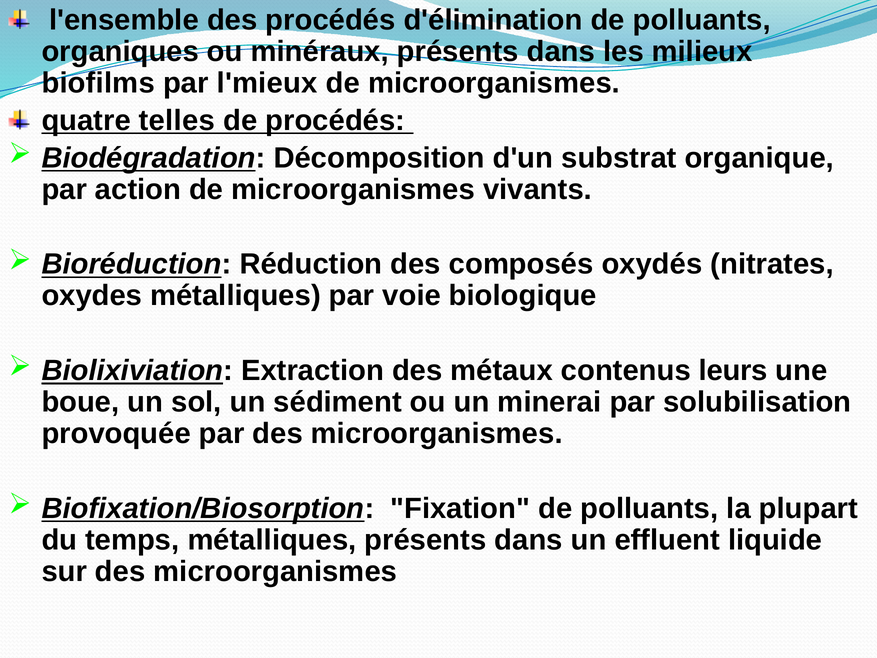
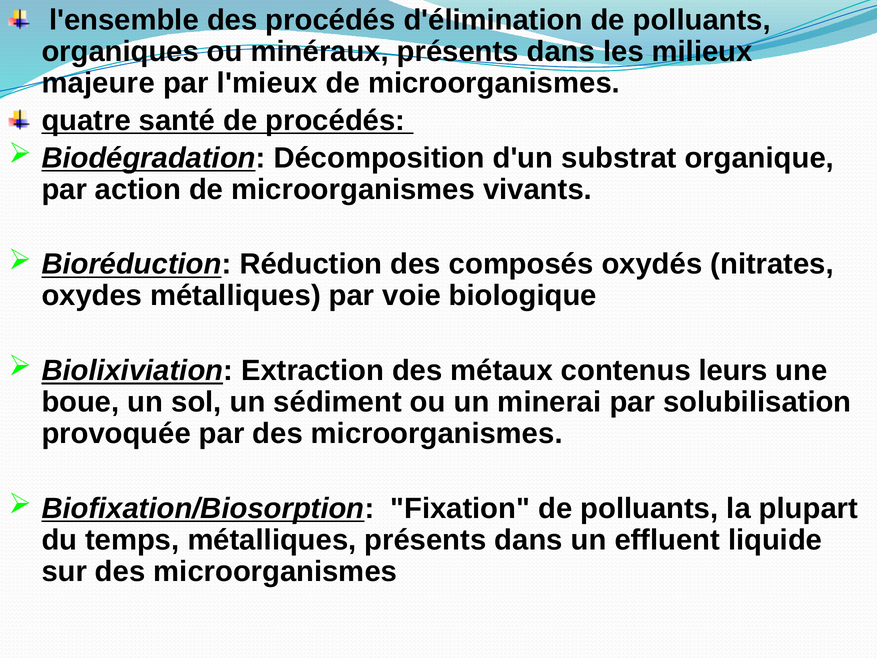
biofilms: biofilms -> majeure
telles: telles -> santé
